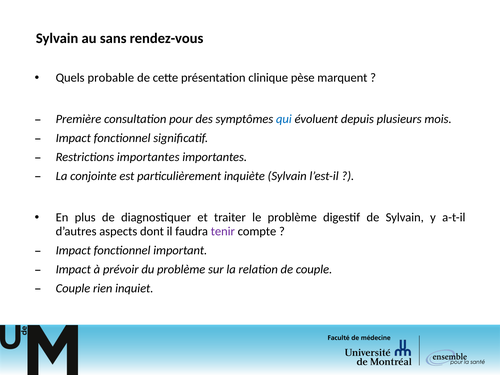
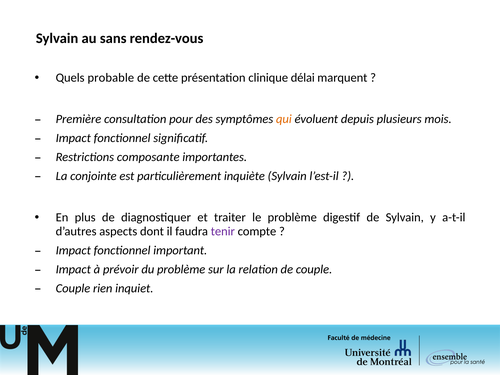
pèse: pèse -> délai
qui colour: blue -> orange
Restrictions importantes: importantes -> composante
